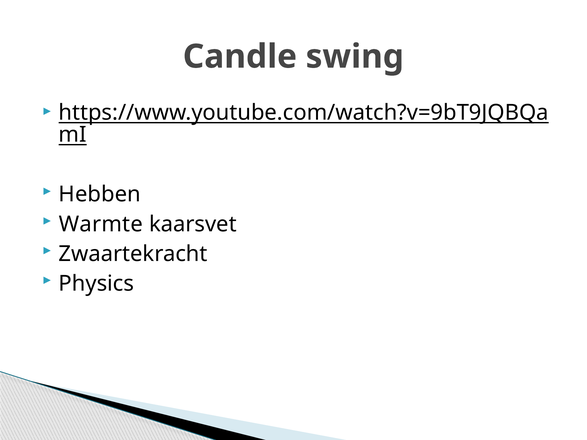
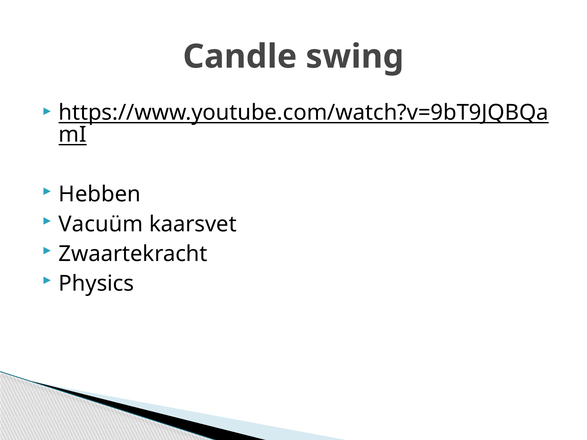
Warmte: Warmte -> Vacuüm
